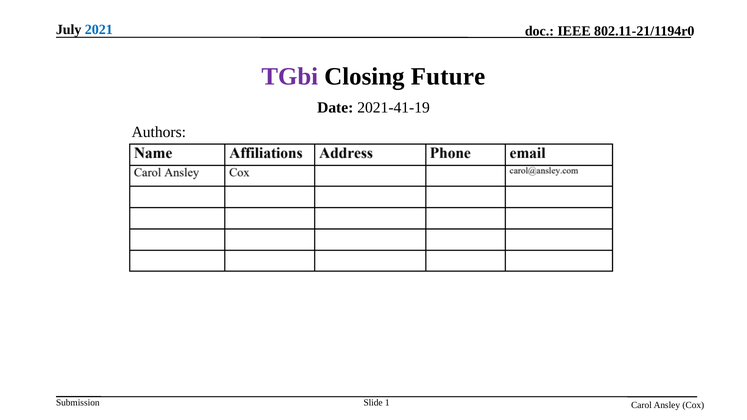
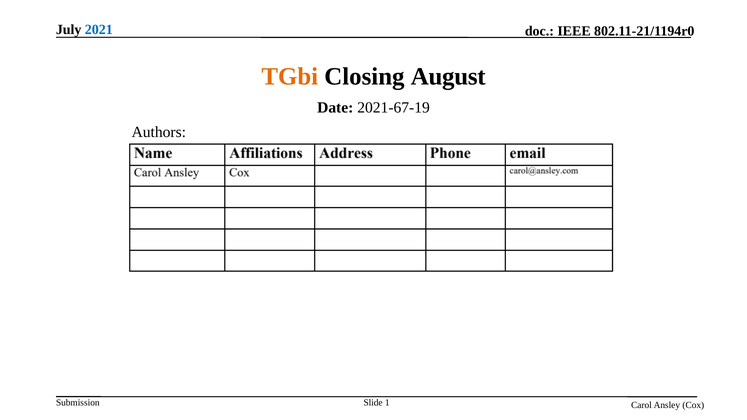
TGbi colour: purple -> orange
Future: Future -> August
2021-41-19: 2021-41-19 -> 2021-67-19
